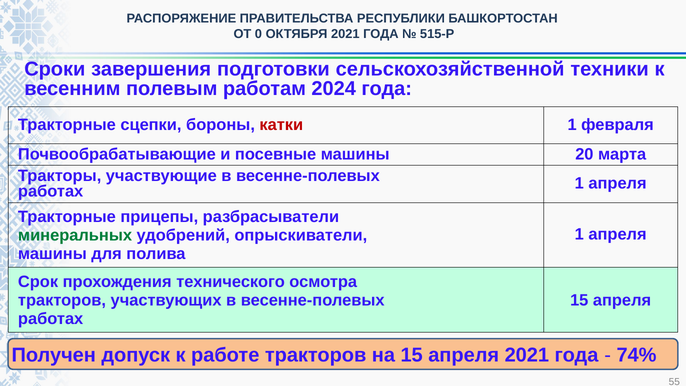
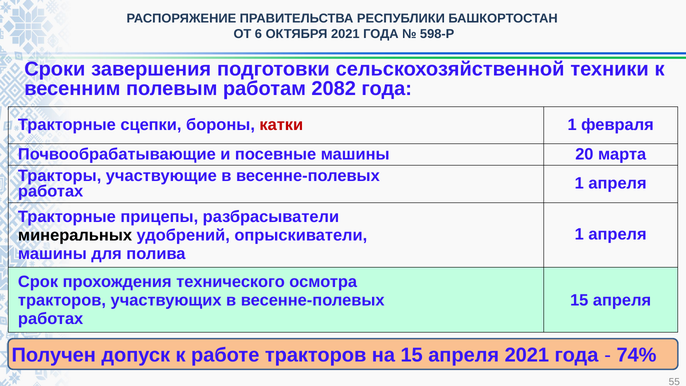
0: 0 -> 6
515-Р: 515-Р -> 598-Р
2024: 2024 -> 2082
минеральных colour: green -> black
